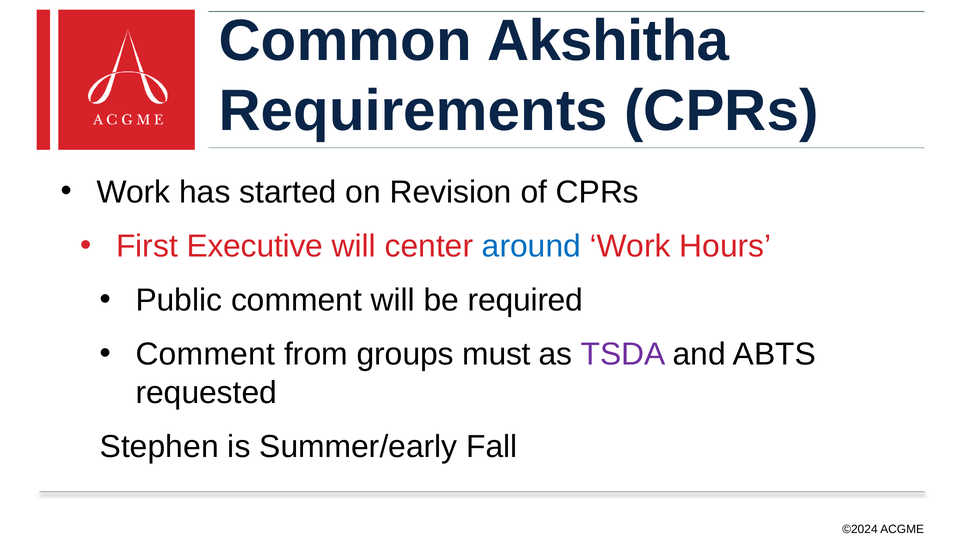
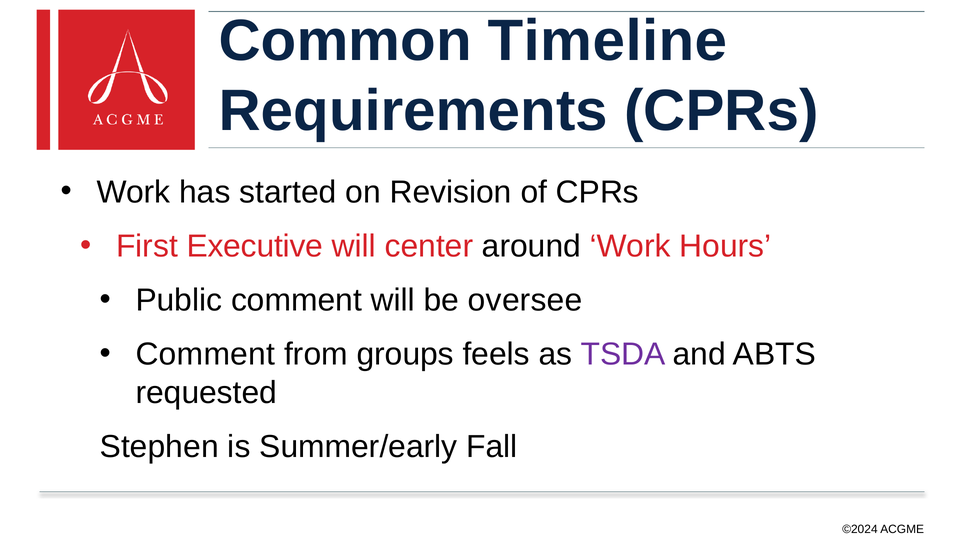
Akshitha: Akshitha -> Timeline
around colour: blue -> black
required: required -> oversee
must: must -> feels
